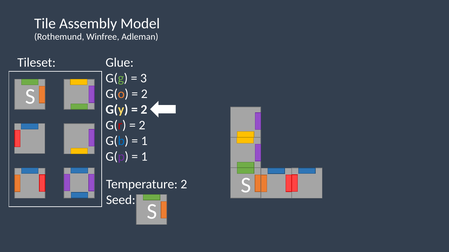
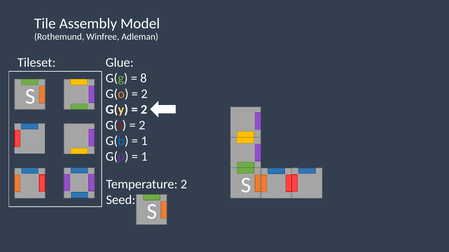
3: 3 -> 8
